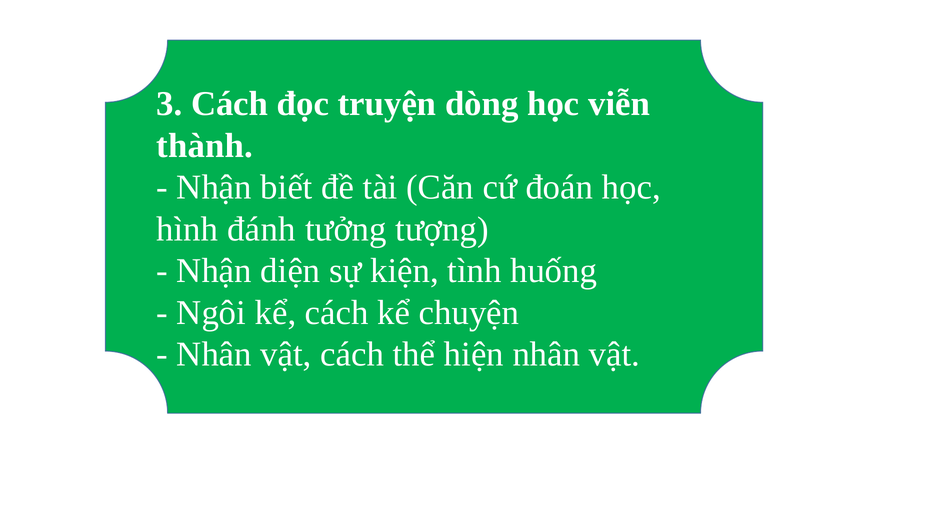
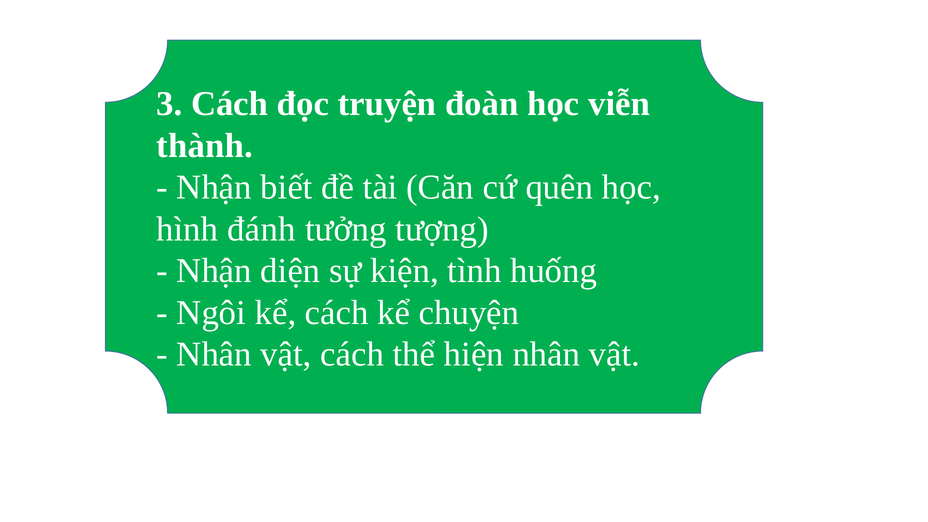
dòng: dòng -> đoàn
đoán: đoán -> quên
